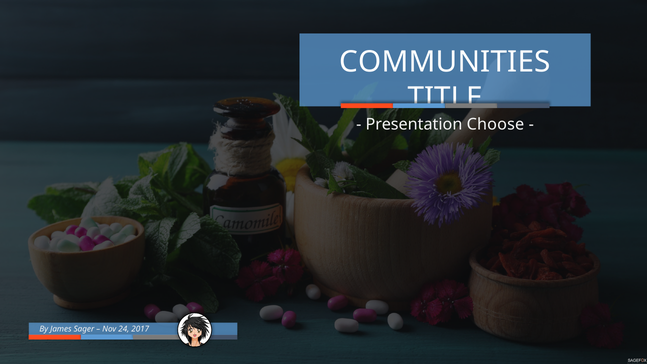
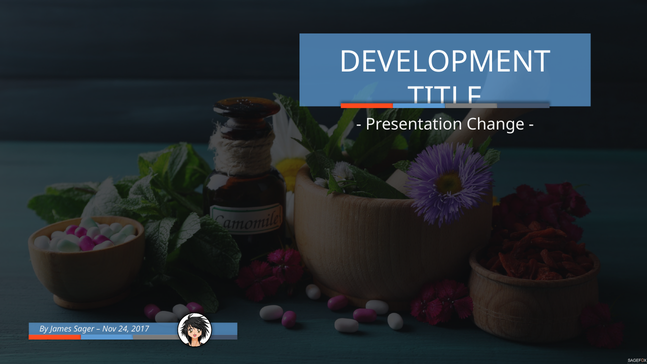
COMMUNITIES: COMMUNITIES -> DEVELOPMENT
Choose: Choose -> Change
